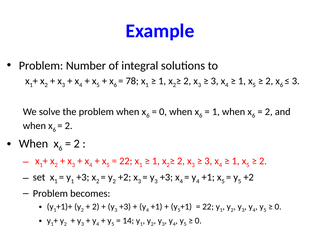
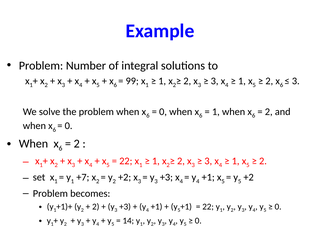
78: 78 -> 99
2 at (69, 126): 2 -> 0
1 +3: +3 -> +7
